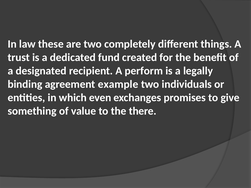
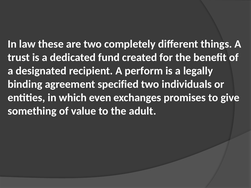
example: example -> specified
there: there -> adult
